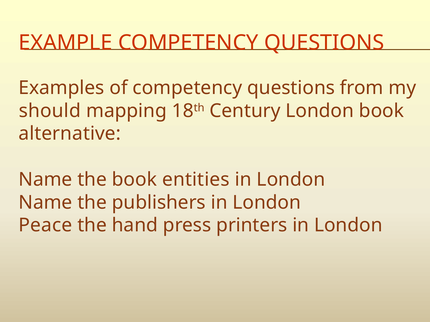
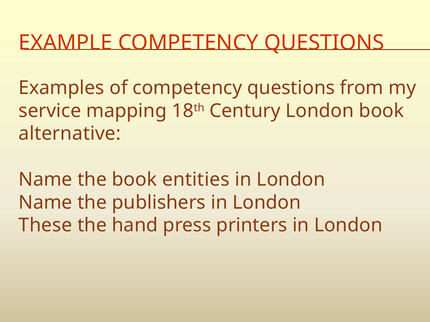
should: should -> service
Peace: Peace -> These
